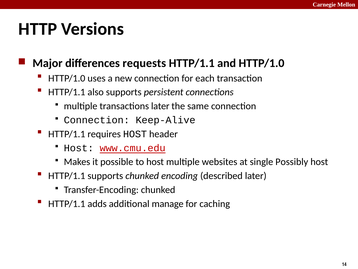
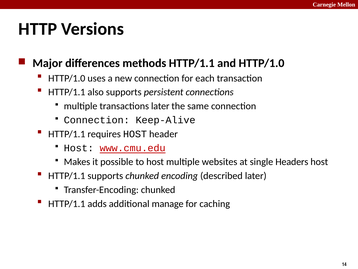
requests: requests -> methods
Possibly: Possibly -> Headers
